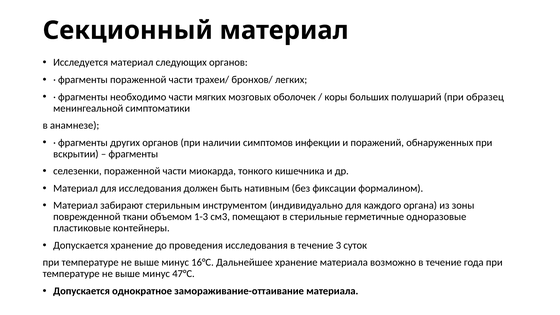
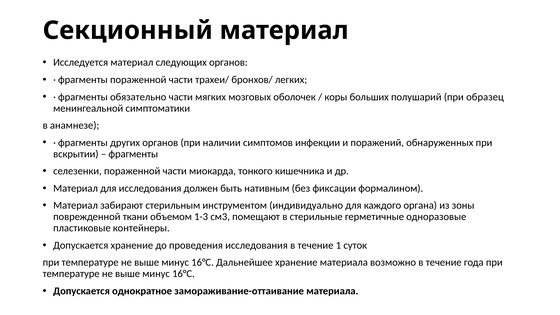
необходимо: необходимо -> обязательно
3: 3 -> 1
47°С at (183, 274): 47°С -> 16°С
